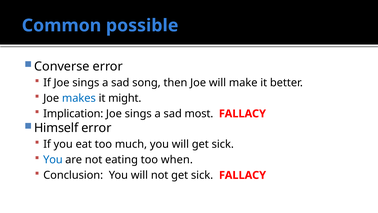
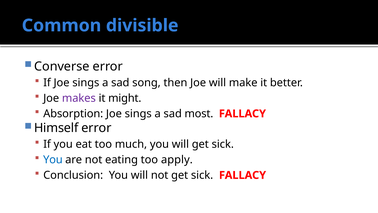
possible: possible -> divisible
makes colour: blue -> purple
Implication: Implication -> Absorption
when: when -> apply
